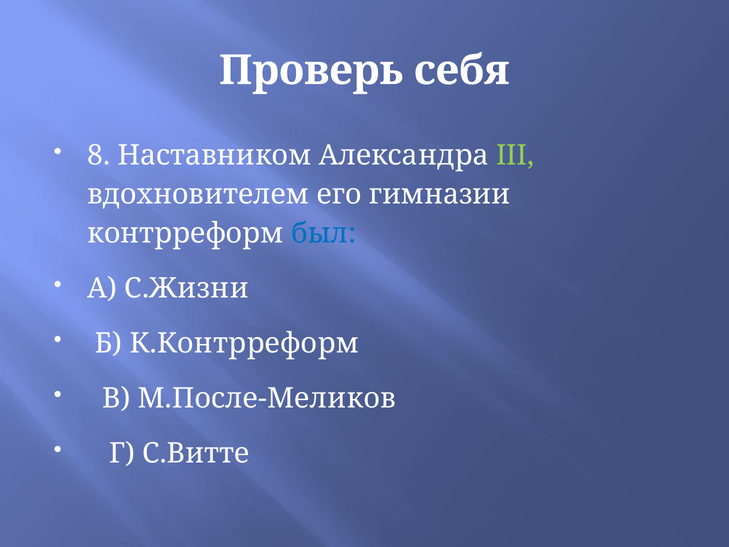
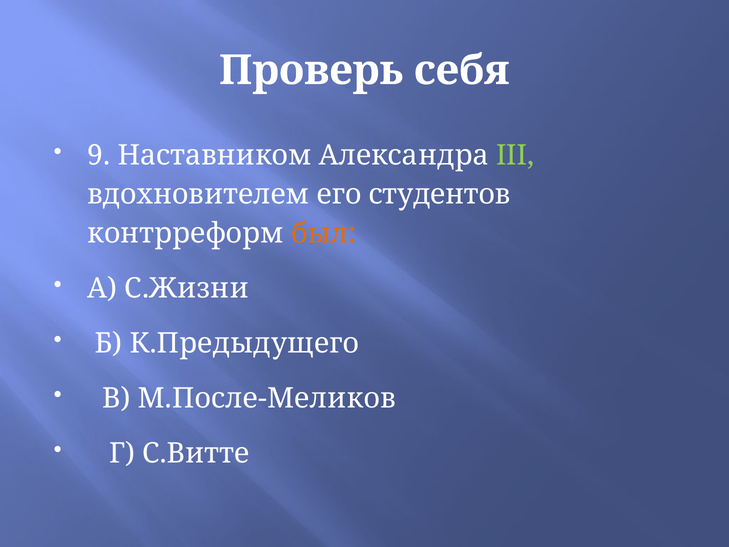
8: 8 -> 9
гимназии: гимназии -> студентов
был colour: blue -> orange
К.Контрреформ: К.Контрреформ -> К.Предыдущего
